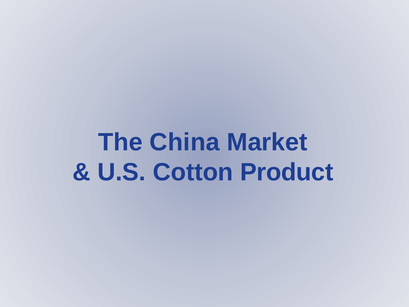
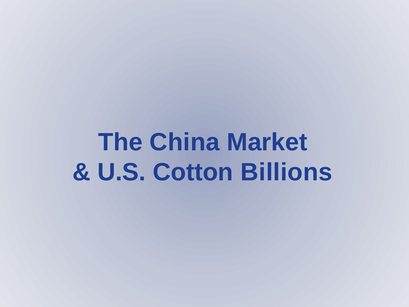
Product: Product -> Billions
